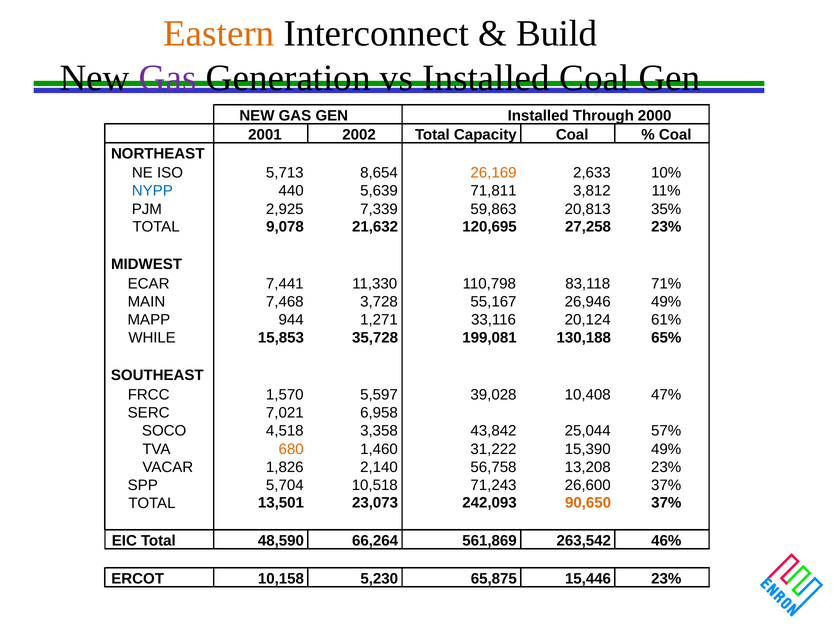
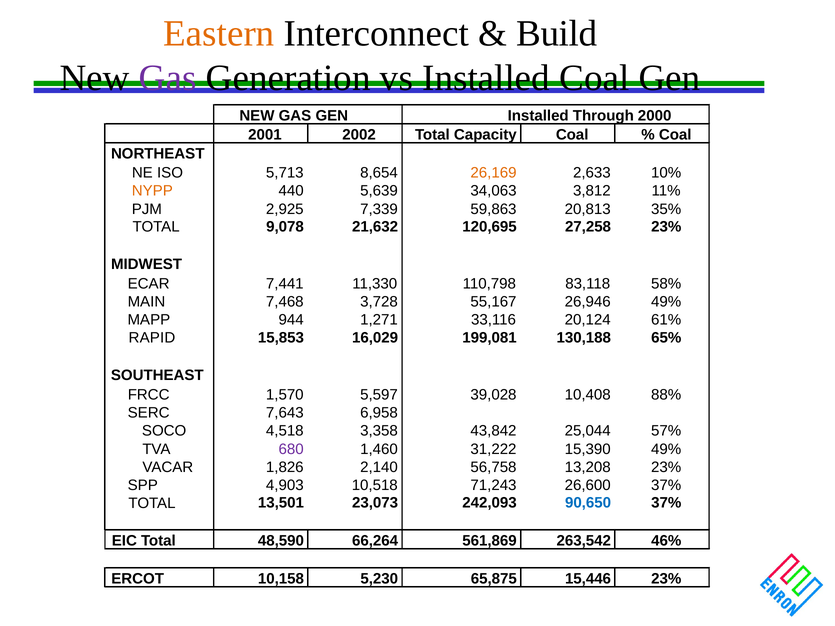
NYPP colour: blue -> orange
71,811: 71,811 -> 34,063
71%: 71% -> 58%
WHILE: WHILE -> RAPID
35,728: 35,728 -> 16,029
47%: 47% -> 88%
7,021: 7,021 -> 7,643
680 colour: orange -> purple
5,704: 5,704 -> 4,903
90,650 colour: orange -> blue
